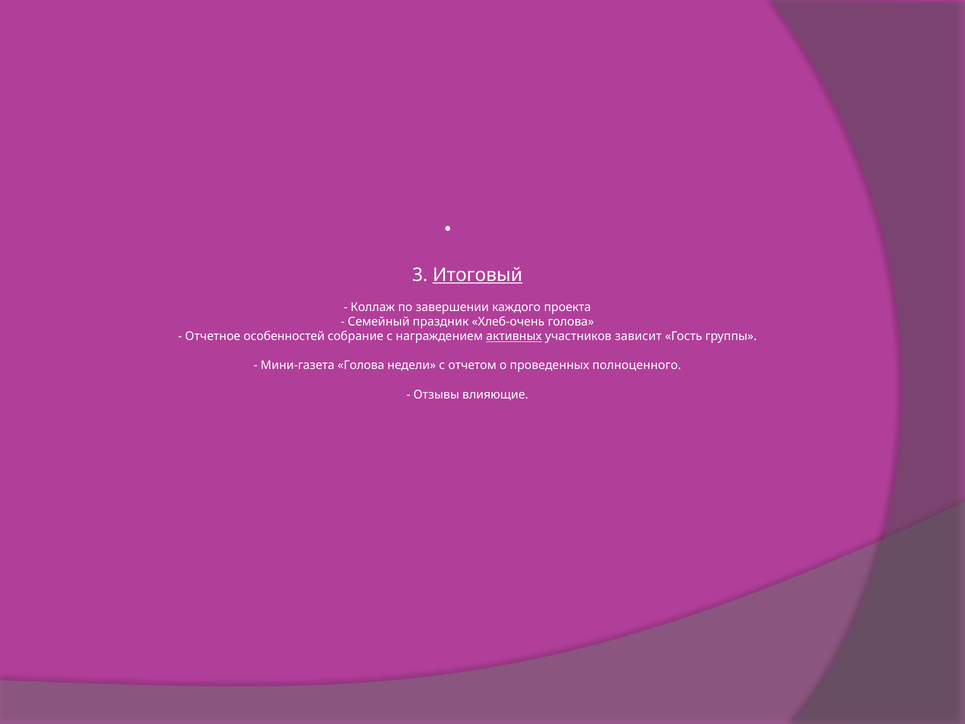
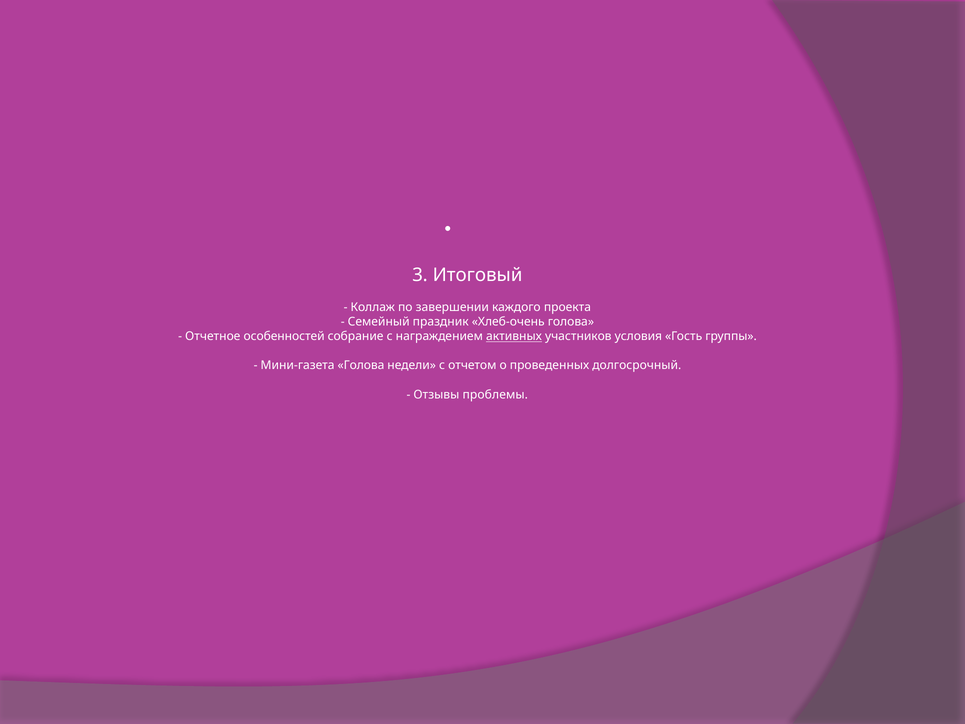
Итоговый underline: present -> none
зависит: зависит -> условия
полноценного: полноценного -> долгосрочный
влияющие: влияющие -> проблемы
